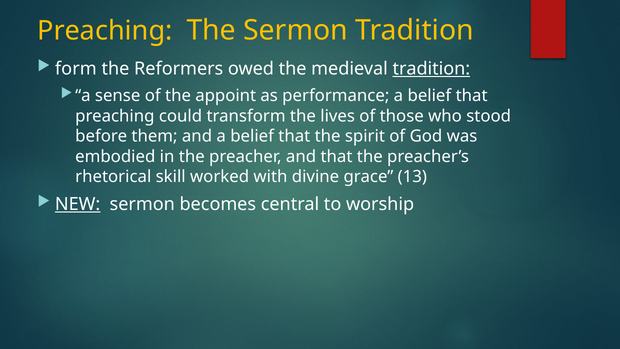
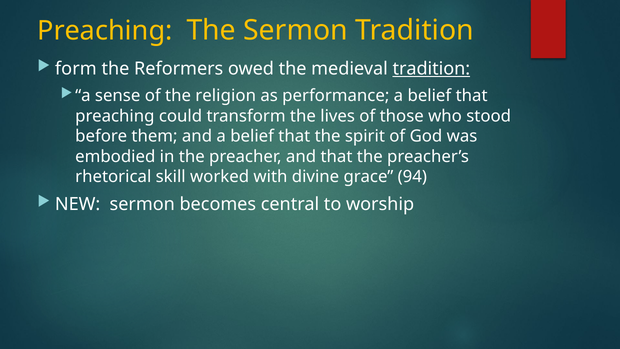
appoint: appoint -> religion
13: 13 -> 94
NEW underline: present -> none
